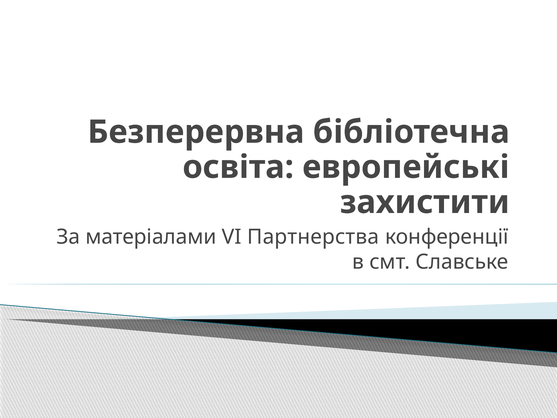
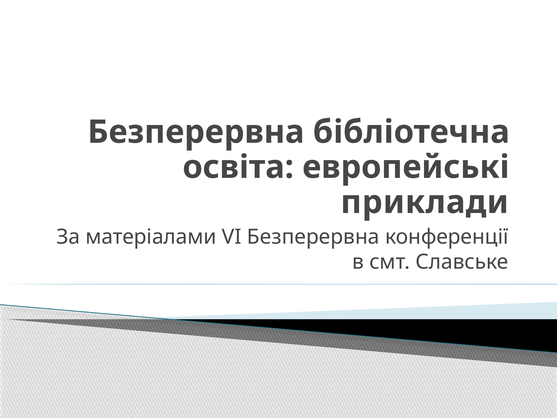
захистити: захистити -> приклади
VI Партнерства: Партнерства -> Безперервна
